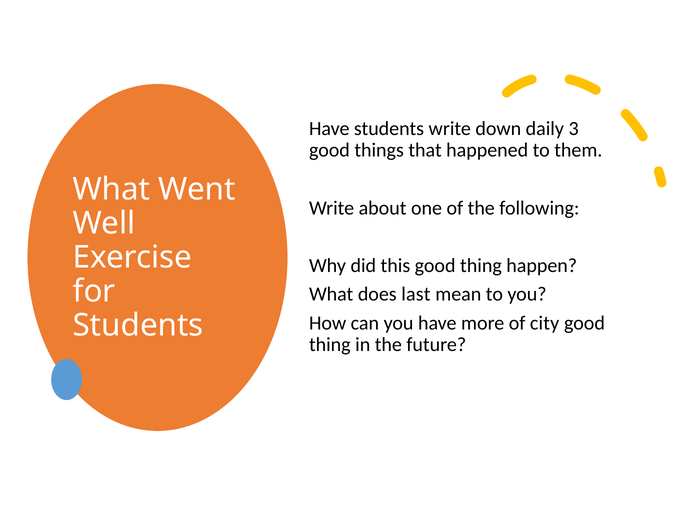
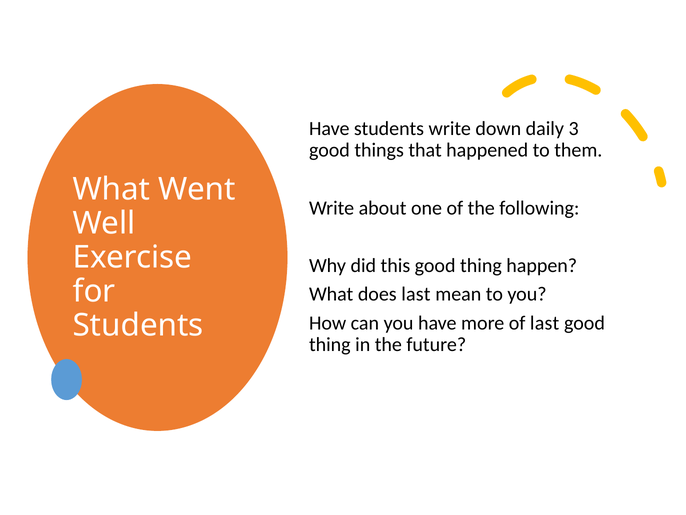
of city: city -> last
